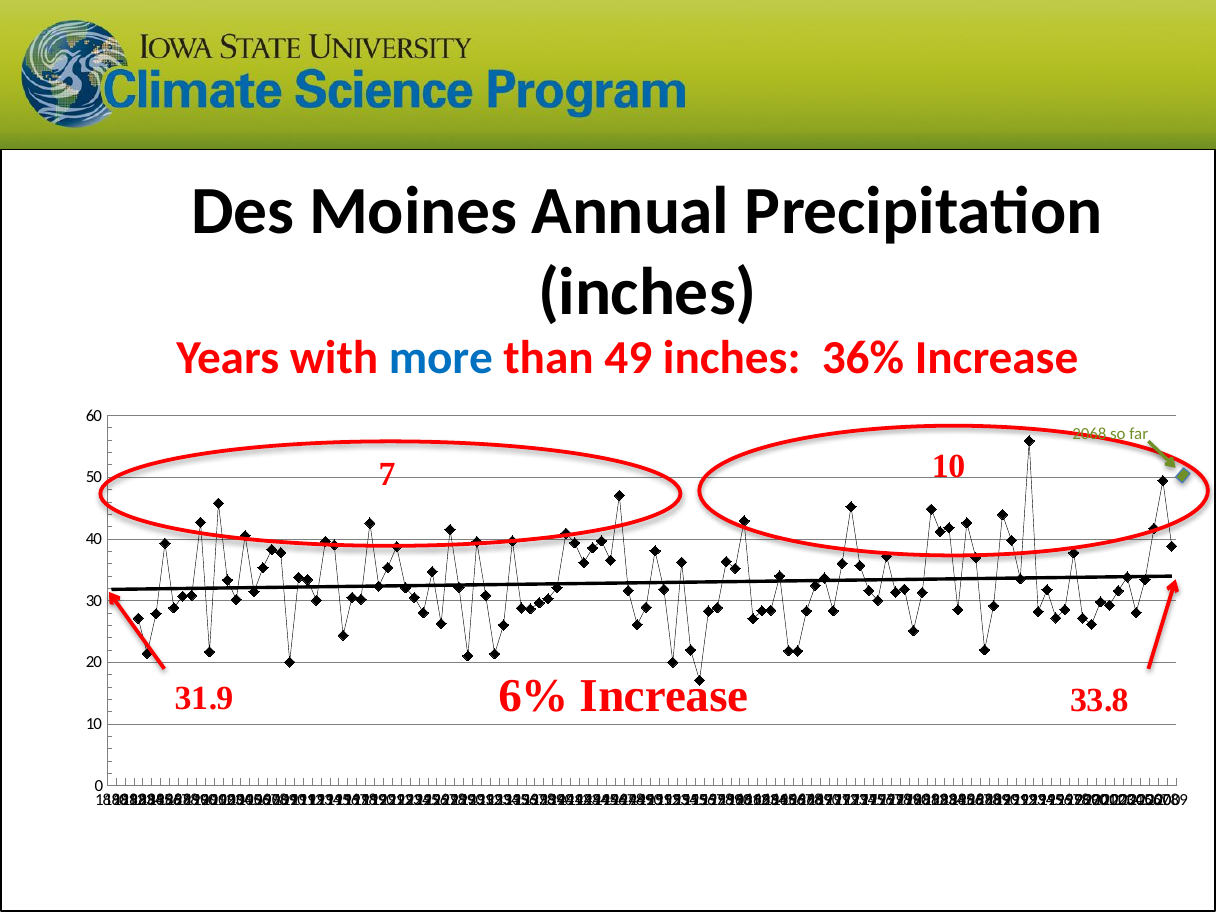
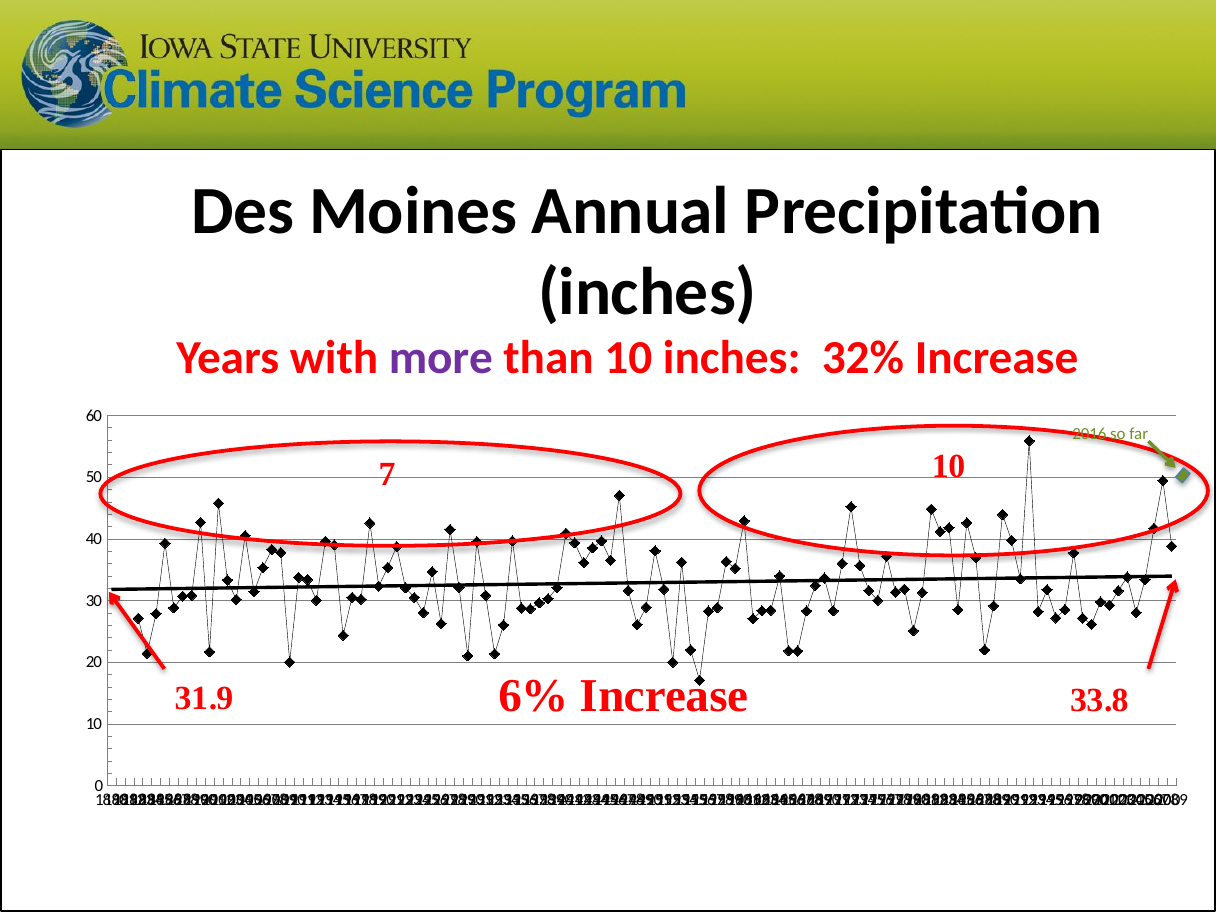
more colour: blue -> purple
than 49: 49 -> 10
36%: 36% -> 32%
2068: 2068 -> 2016
